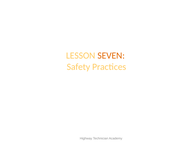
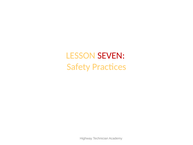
SEVEN colour: orange -> red
